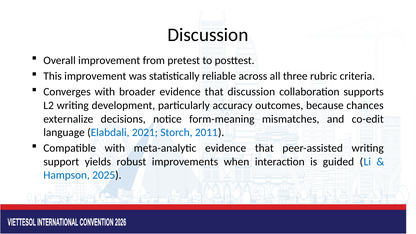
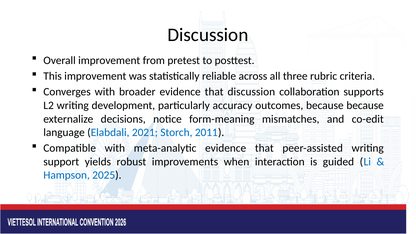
because chances: chances -> because
